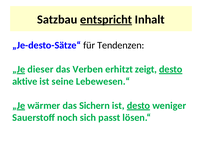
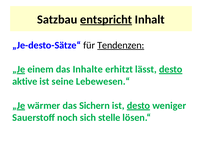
Tendenzen underline: none -> present
dieser: dieser -> einem
Verben: Verben -> Inhalte
zeigt: zeigt -> lässt
passt: passt -> stelle
